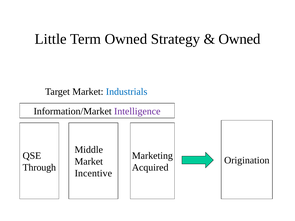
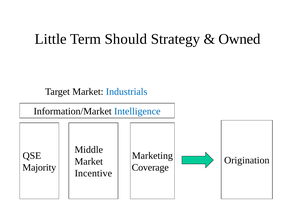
Term Owned: Owned -> Should
Intelligence colour: purple -> blue
Through: Through -> Majority
Acquired: Acquired -> Coverage
